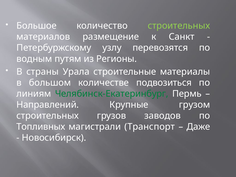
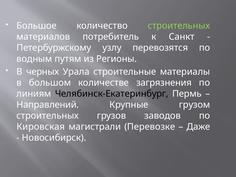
размещение: размещение -> потребитель
страны: страны -> черных
подвозиться: подвозиться -> загрязнения
Челябинск-Екатеринбург colour: green -> black
Топливных: Топливных -> Кировская
Транспорт: Транспорт -> Перевозке
